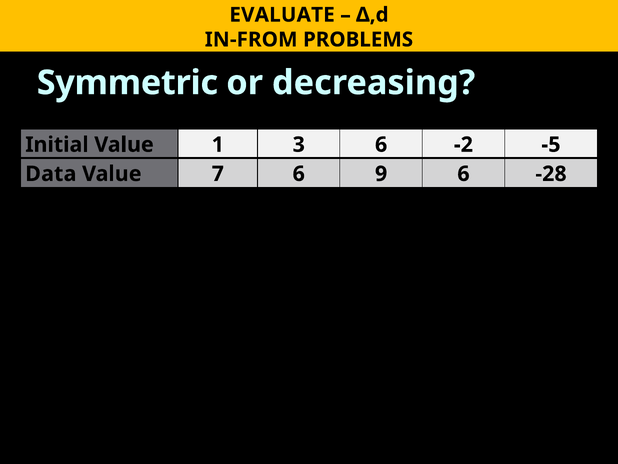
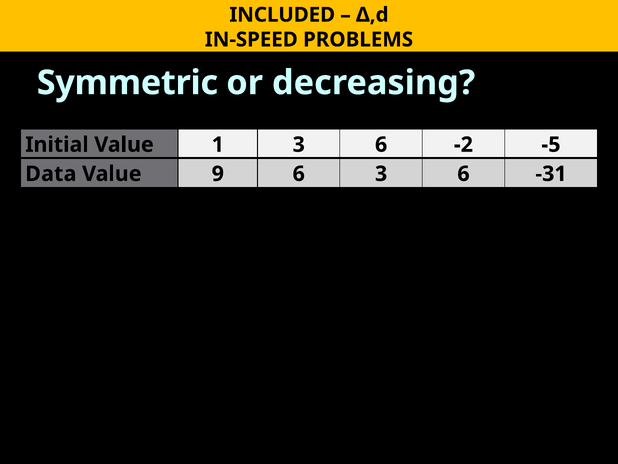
EVALUATE: EVALUATE -> INCLUDED
IN-FROM: IN-FROM -> IN-SPEED
7: 7 -> 9
6 9: 9 -> 3
-28: -28 -> -31
